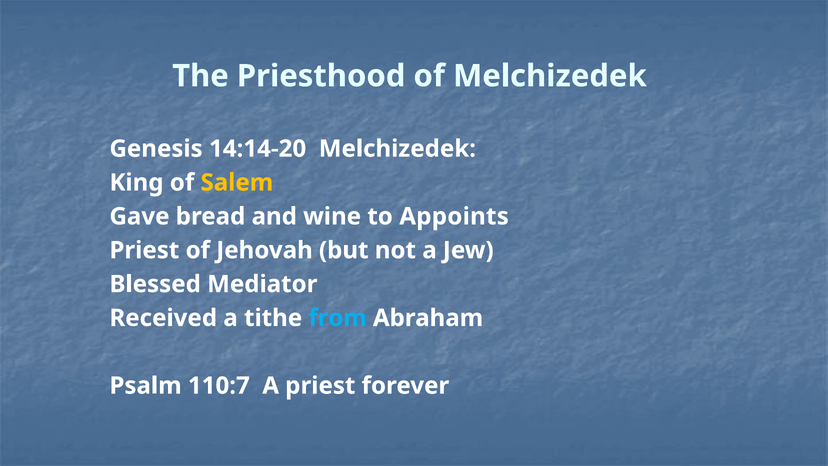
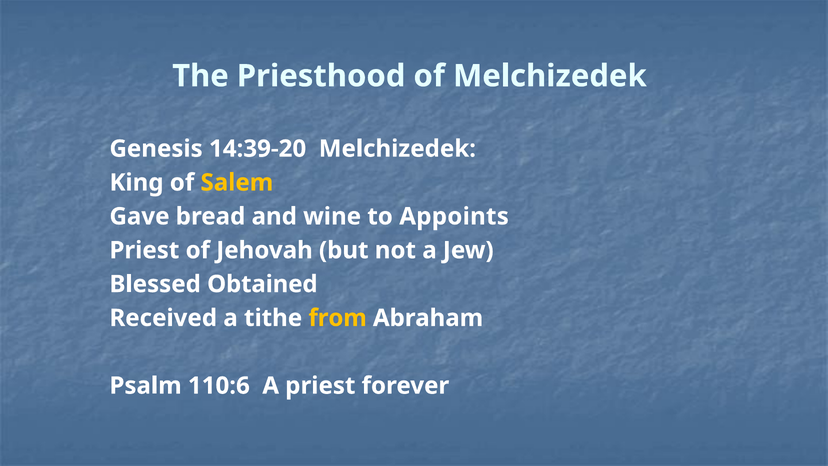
14:14-20: 14:14-20 -> 14:39-20
Mediator: Mediator -> Obtained
from colour: light blue -> yellow
110:7: 110:7 -> 110:6
